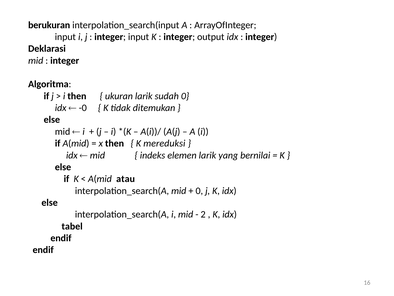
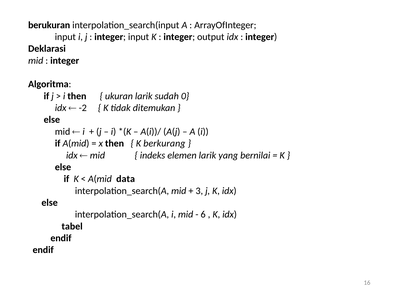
-0: -0 -> -2
mereduksi: mereduksi -> berkurang
atau: atau -> data
0 at (199, 190): 0 -> 3
2: 2 -> 6
